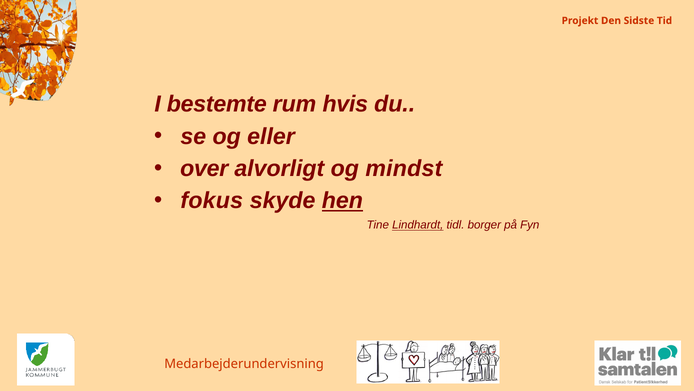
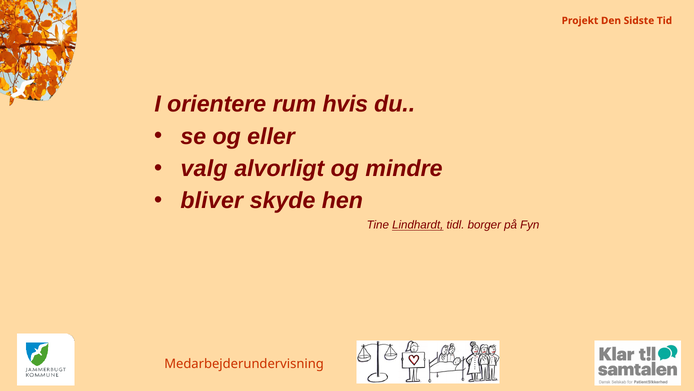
bestemte: bestemte -> orientere
over: over -> valg
mindst: mindst -> mindre
fokus: fokus -> bliver
hen underline: present -> none
